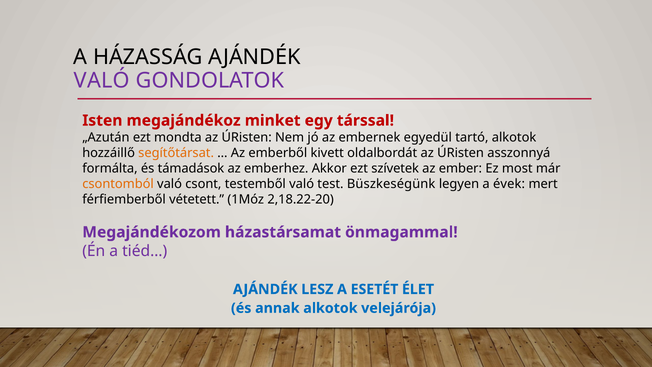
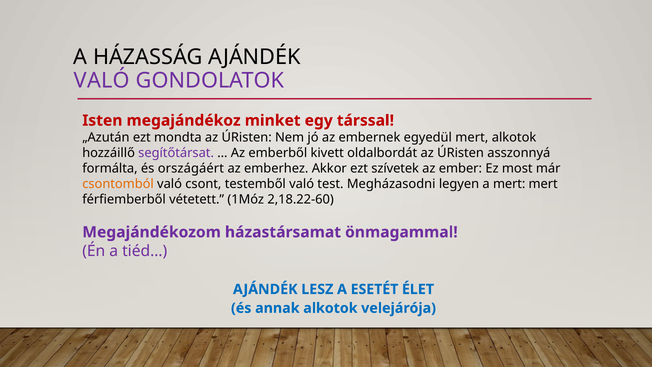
egyedül tartó: tartó -> mert
segítőtársat colour: orange -> purple
támadások: támadások -> országáért
Büszkeségünk: Büszkeségünk -> Megházasodni
a évek: évek -> mert
2,18.22-20: 2,18.22-20 -> 2,18.22-60
